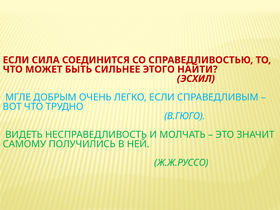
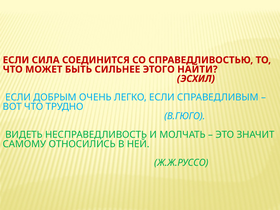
МГЛЕ at (18, 97): МГЛЕ -> ЕСЛИ
ПОЛУЧИЛИСЬ: ПОЛУЧИЛИСЬ -> ОТНОСИЛИСЬ
